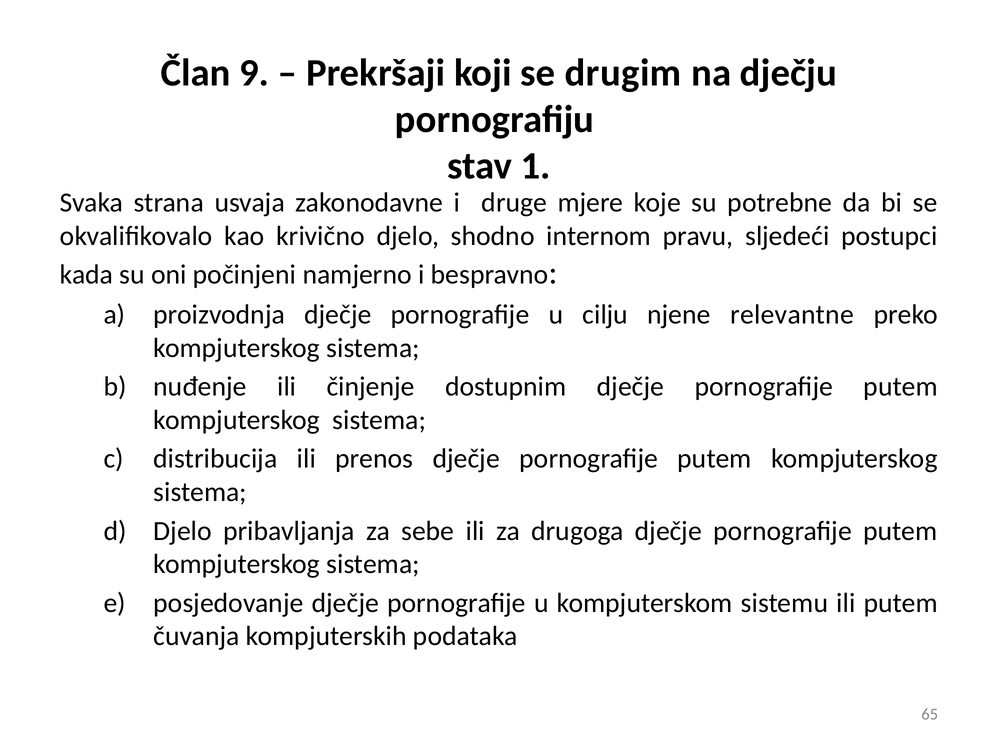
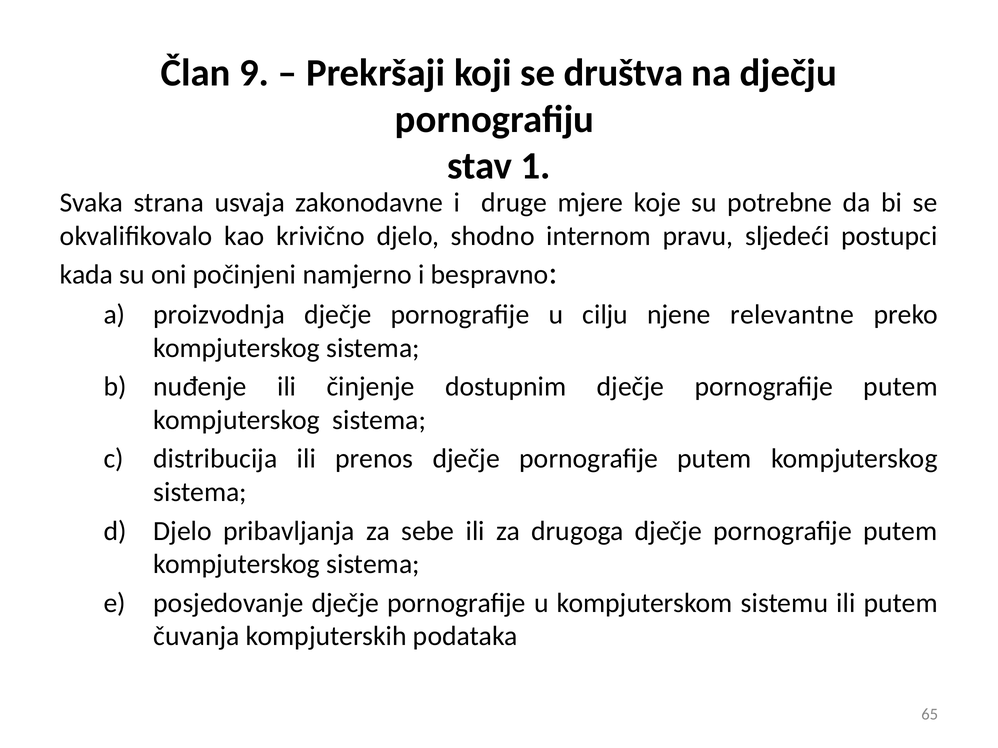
drugim: drugim -> društva
